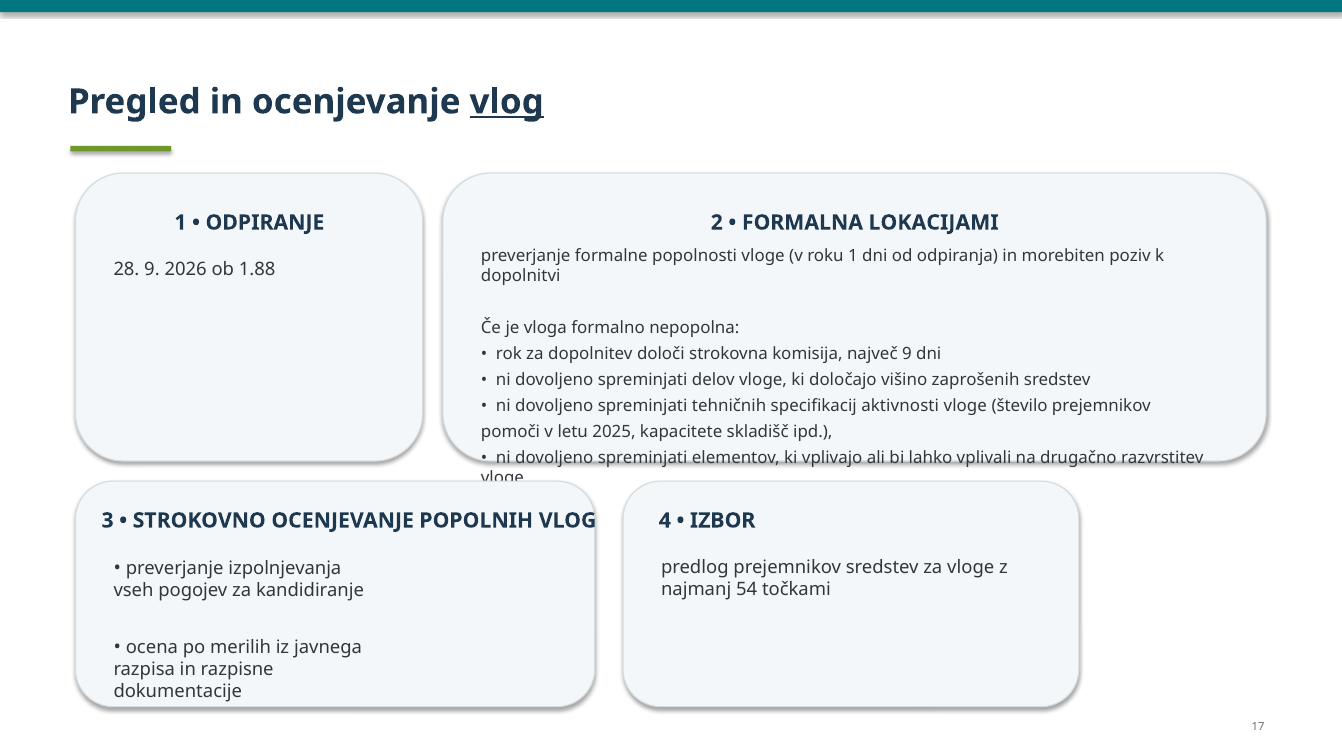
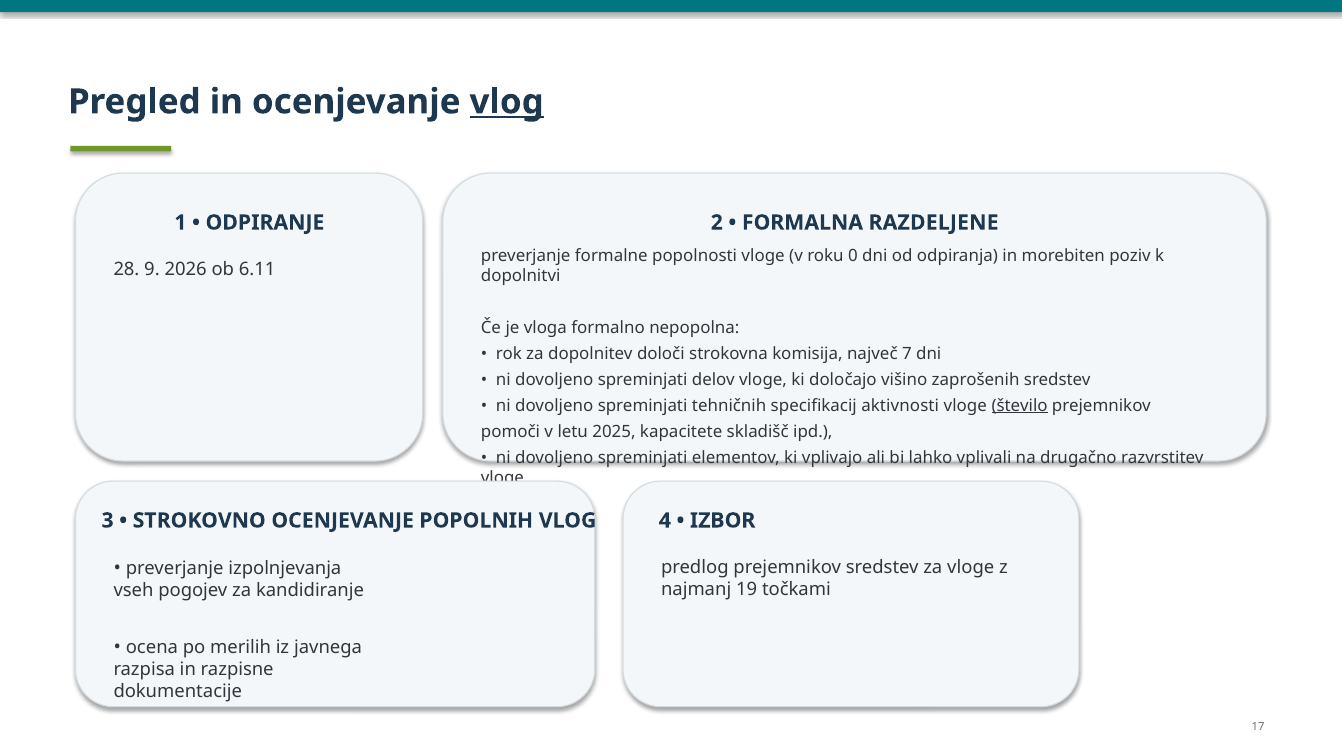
LOKACIJAMI: LOKACIJAMI -> RAZDELJENE
roku 1: 1 -> 0
1.88: 1.88 -> 6.11
največ 9: 9 -> 7
število underline: none -> present
54: 54 -> 19
